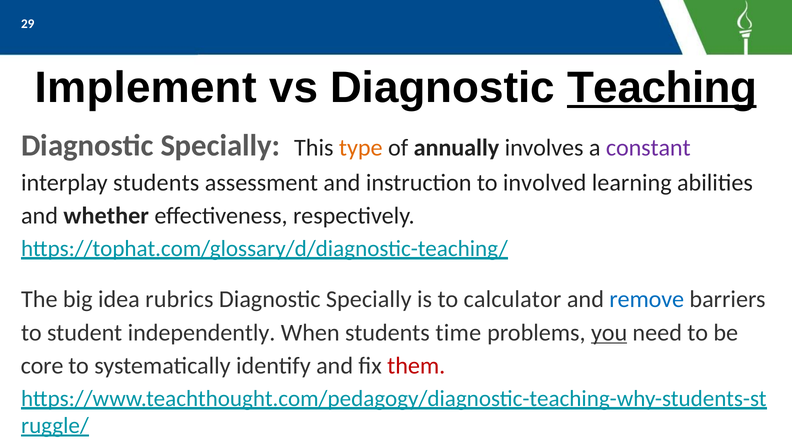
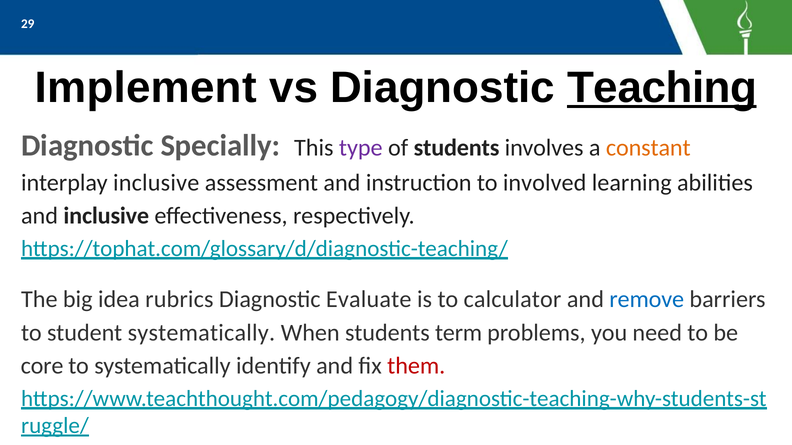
type colour: orange -> purple
of annually: annually -> students
constant colour: purple -> orange
interplay students: students -> inclusive
and whether: whether -> inclusive
Specially at (369, 300): Specially -> Evaluate
student independently: independently -> systematically
time: time -> term
you underline: present -> none
